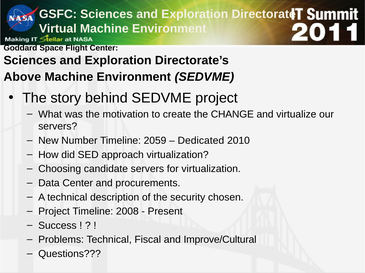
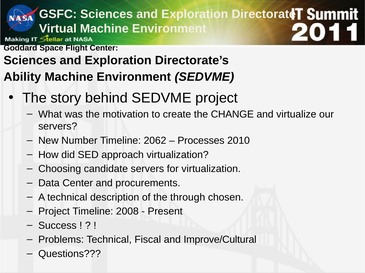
Above: Above -> Ability
2059: 2059 -> 2062
Dedicated: Dedicated -> Processes
security: security -> through
